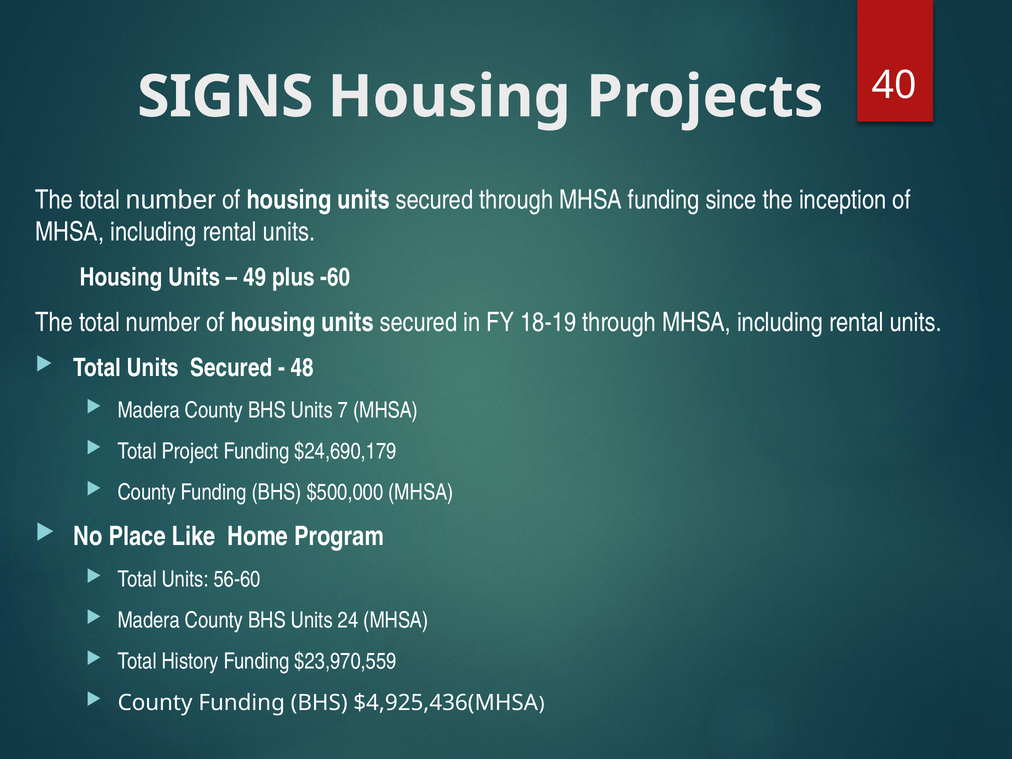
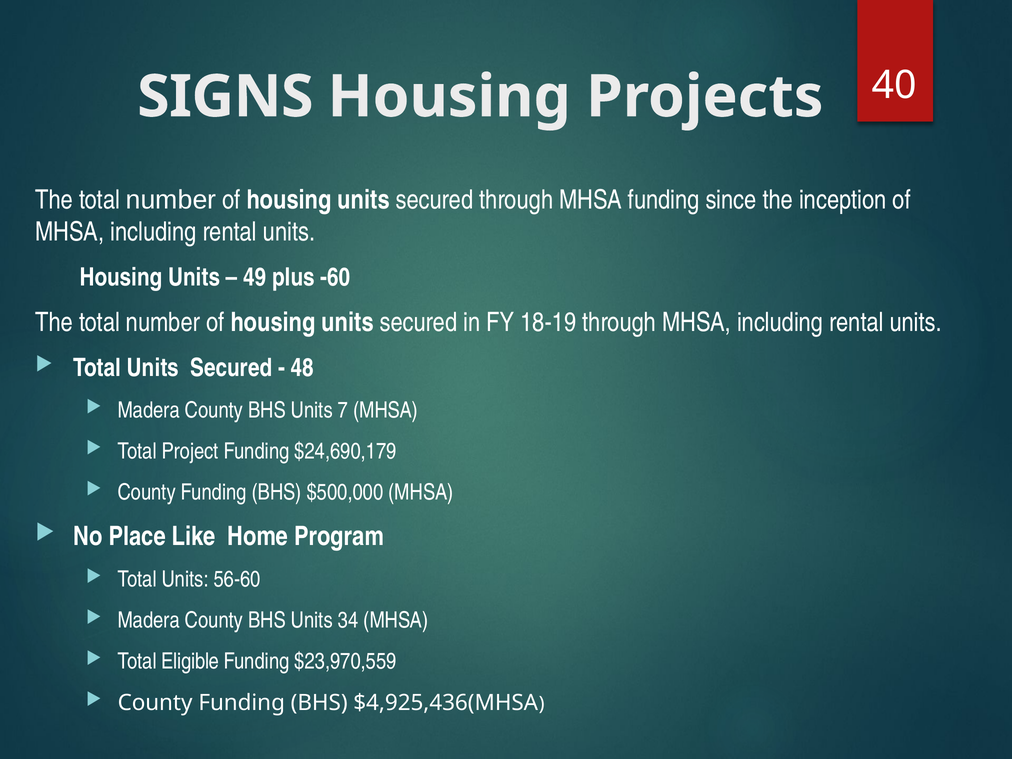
24: 24 -> 34
History: History -> Eligible
